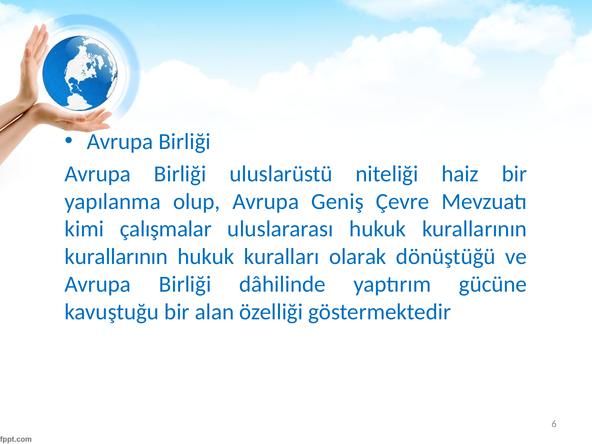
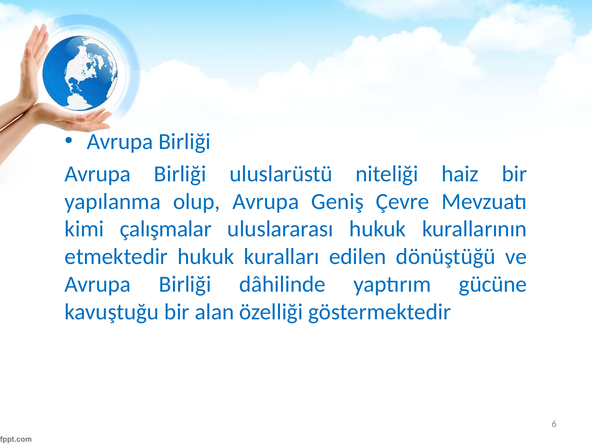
kurallarının at (116, 257): kurallarının -> etmektedir
olarak: olarak -> edilen
